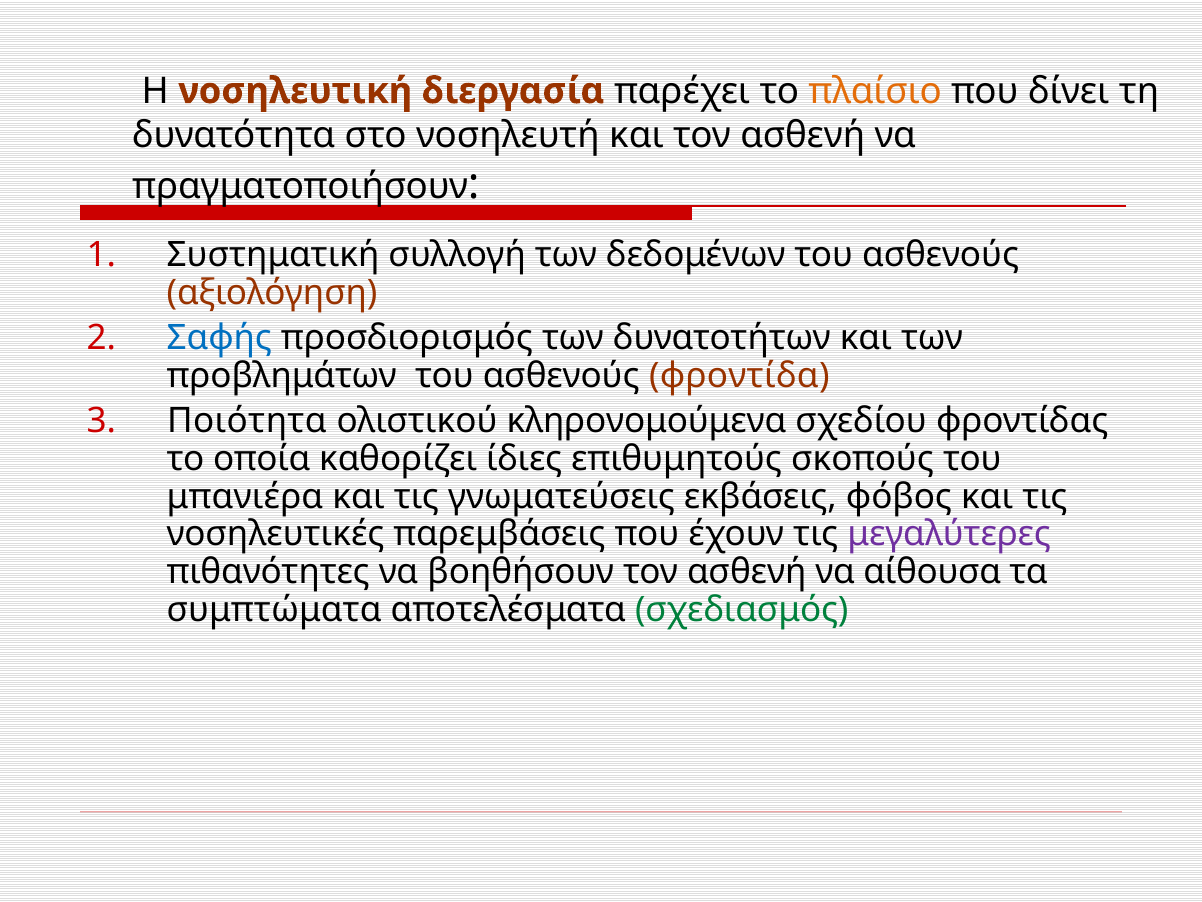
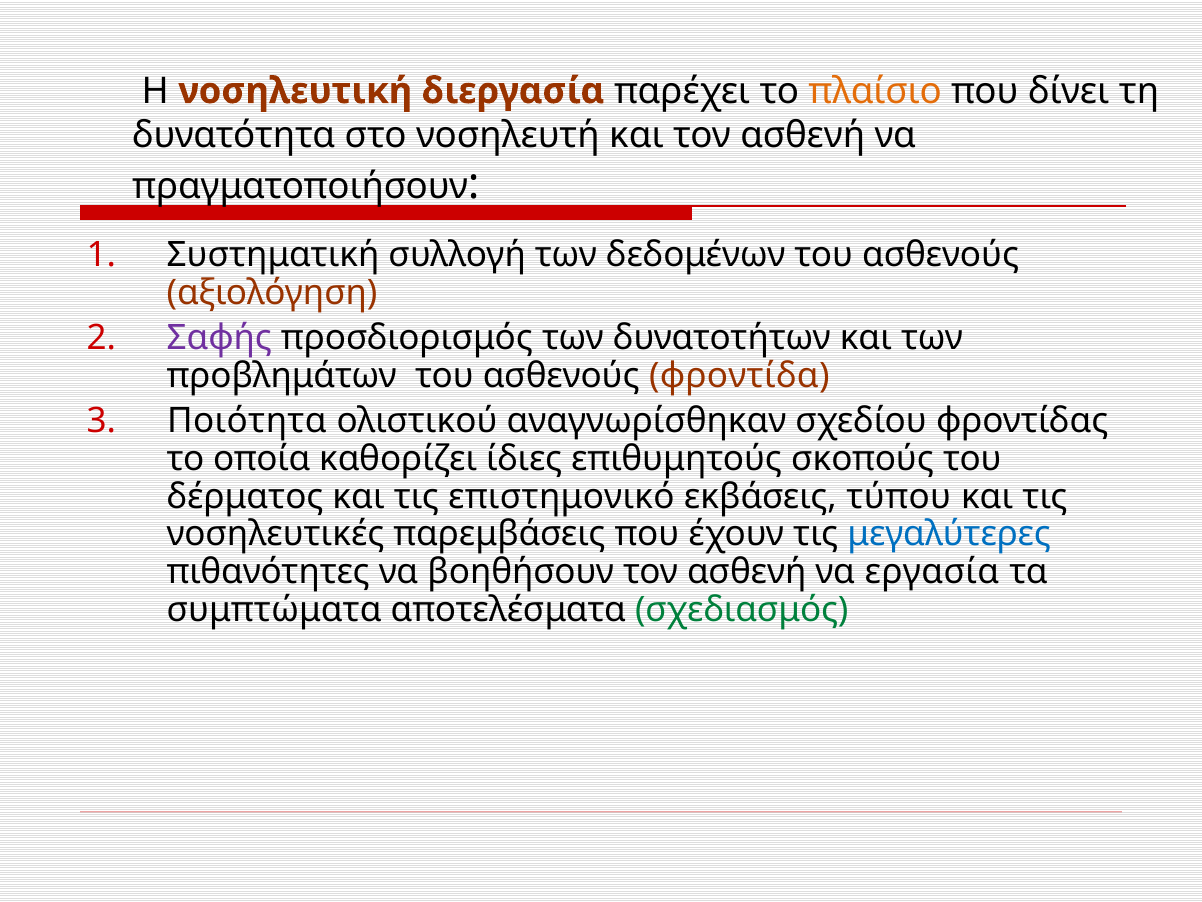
Σαφής colour: blue -> purple
κληρονομούμενα: κληρονομούμενα -> αναγνωρίσθηκαν
μπανιέρα: μπανιέρα -> δέρματος
γνωματεύσεις: γνωματεύσεις -> επιστημονικό
φόβος: φόβος -> τύπου
μεγαλύτερες colour: purple -> blue
αίθουσα: αίθουσα -> εργασία
